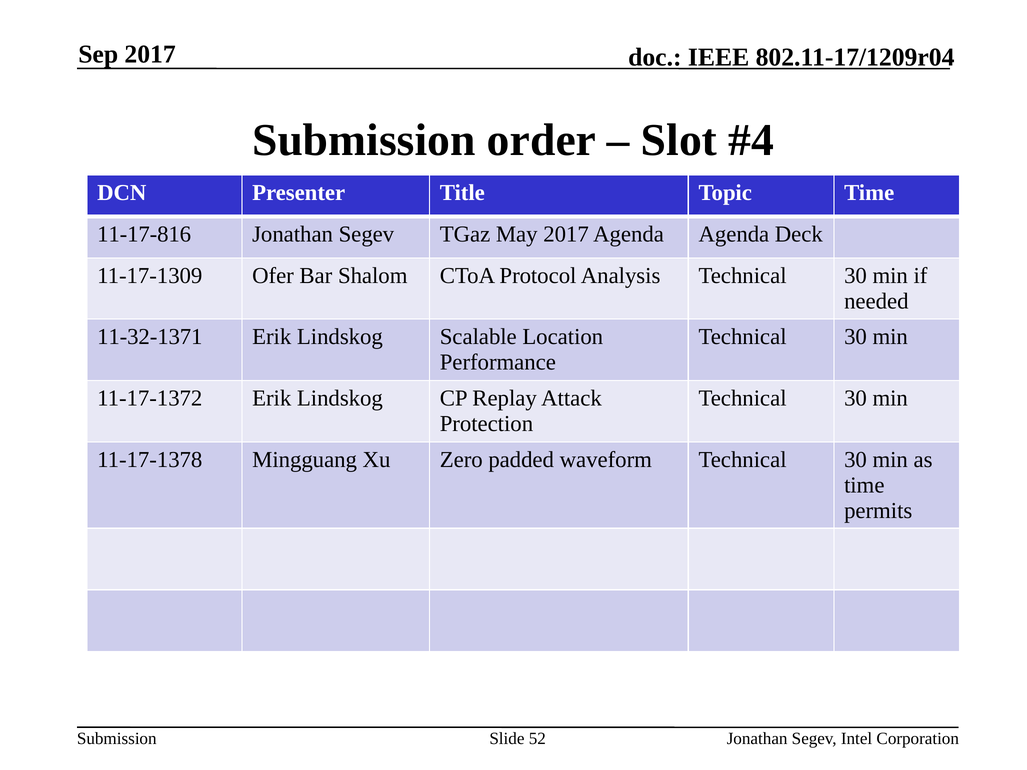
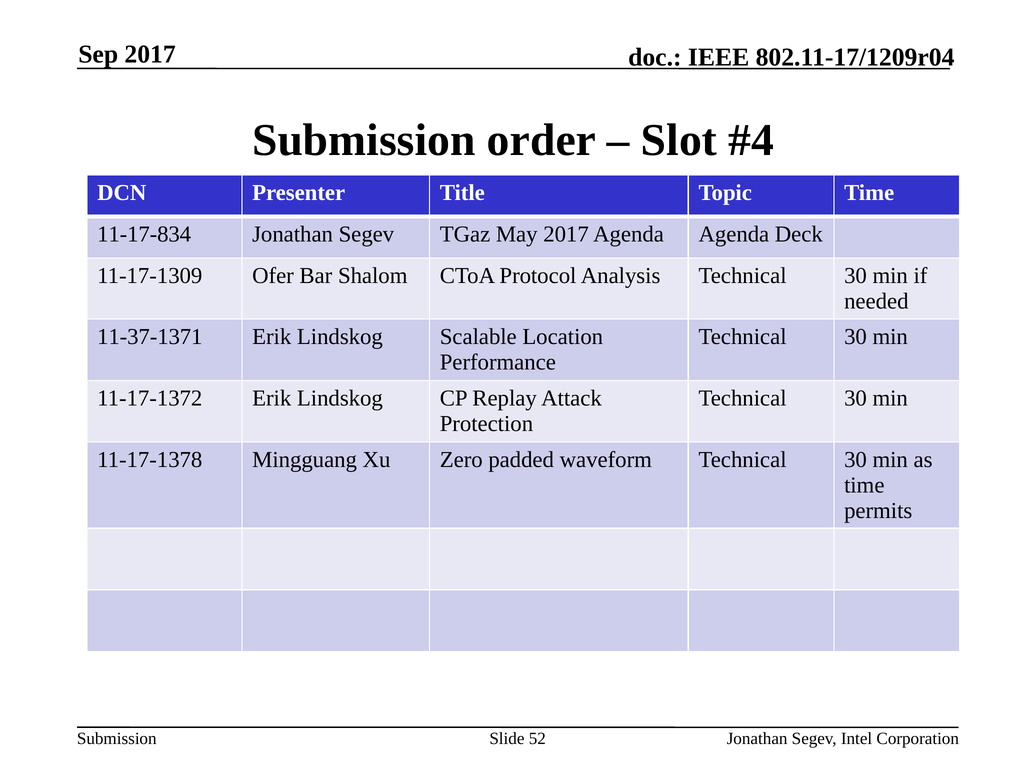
11-17-816: 11-17-816 -> 11-17-834
11-32-1371: 11-32-1371 -> 11-37-1371
